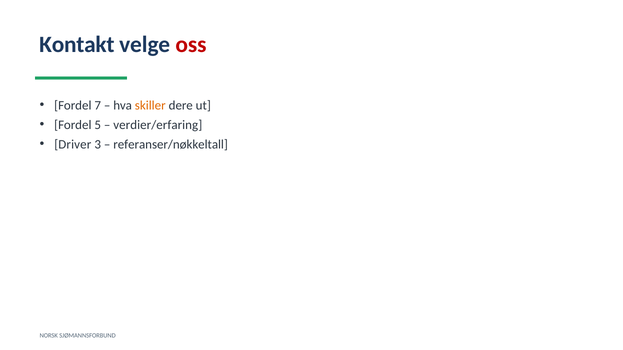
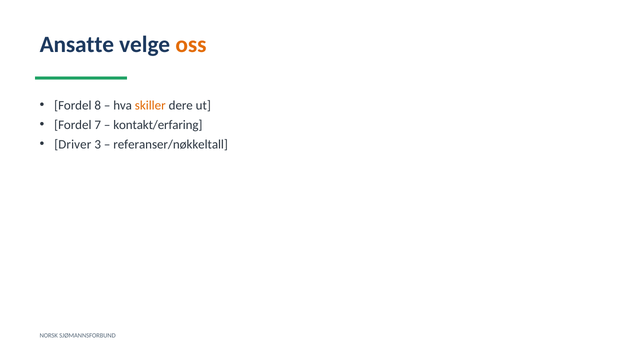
Kontakt: Kontakt -> Ansatte
oss colour: red -> orange
7: 7 -> 8
5: 5 -> 7
verdier/erfaring: verdier/erfaring -> kontakt/erfaring
